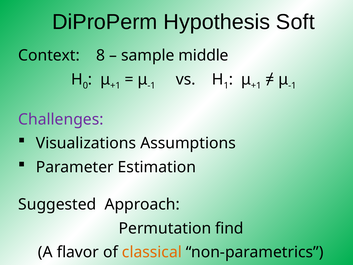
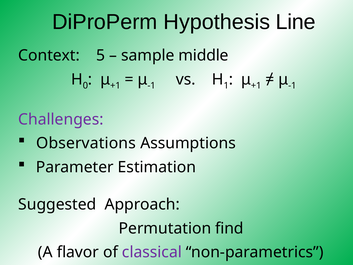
Soft: Soft -> Line
8: 8 -> 5
Visualizations: Visualizations -> Observations
classical colour: orange -> purple
